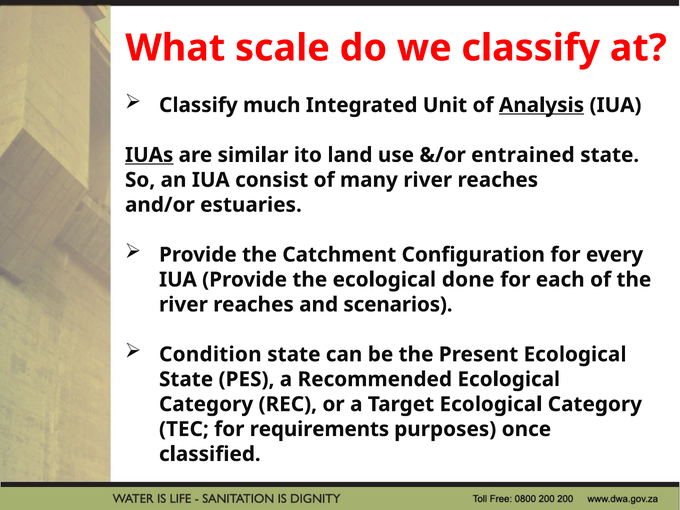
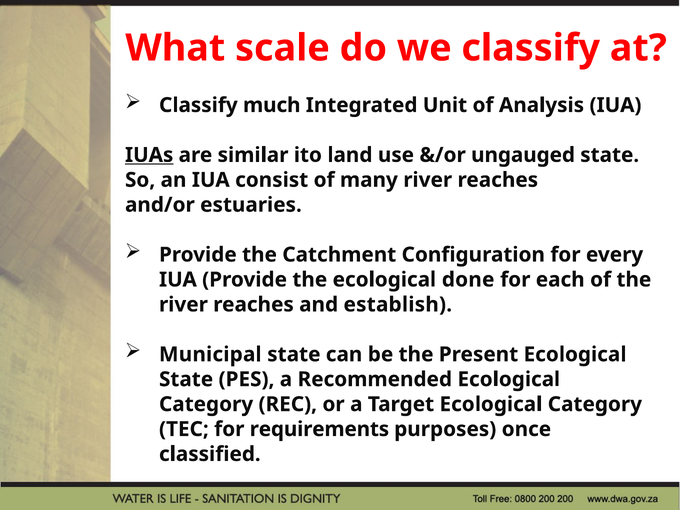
Analysis underline: present -> none
entrained: entrained -> ungauged
scenarios: scenarios -> establish
Condition: Condition -> Municipal
